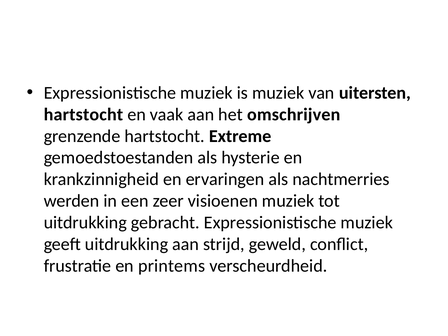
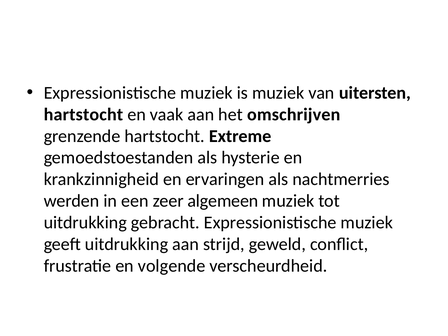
visioenen: visioenen -> algemeen
printems: printems -> volgende
